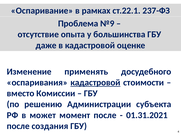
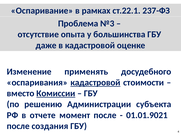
№9: №9 -> №3
Комиссии underline: none -> present
может: может -> отчете
01.31.2021: 01.31.2021 -> 01.01.9021
